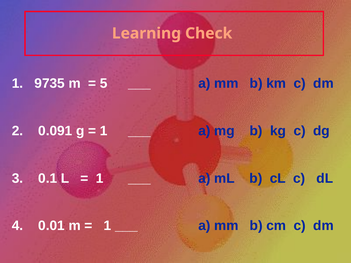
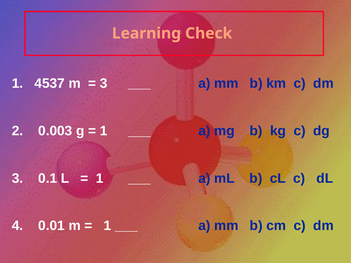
9735: 9735 -> 4537
5 at (104, 83): 5 -> 3
0.091: 0.091 -> 0.003
